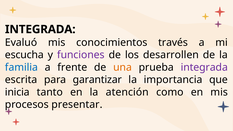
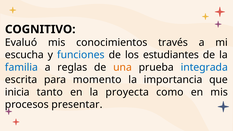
INTEGRADA at (40, 29): INTEGRADA -> COGNITIVO
funciones colour: purple -> blue
desarrollen: desarrollen -> estudiantes
frente: frente -> reglas
integrada at (204, 67) colour: purple -> blue
garantizar: garantizar -> momento
atención: atención -> proyecta
